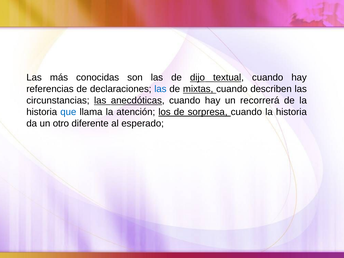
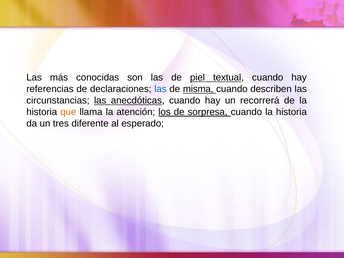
dijo: dijo -> piel
mixtas: mixtas -> misma
que colour: blue -> orange
otro: otro -> tres
